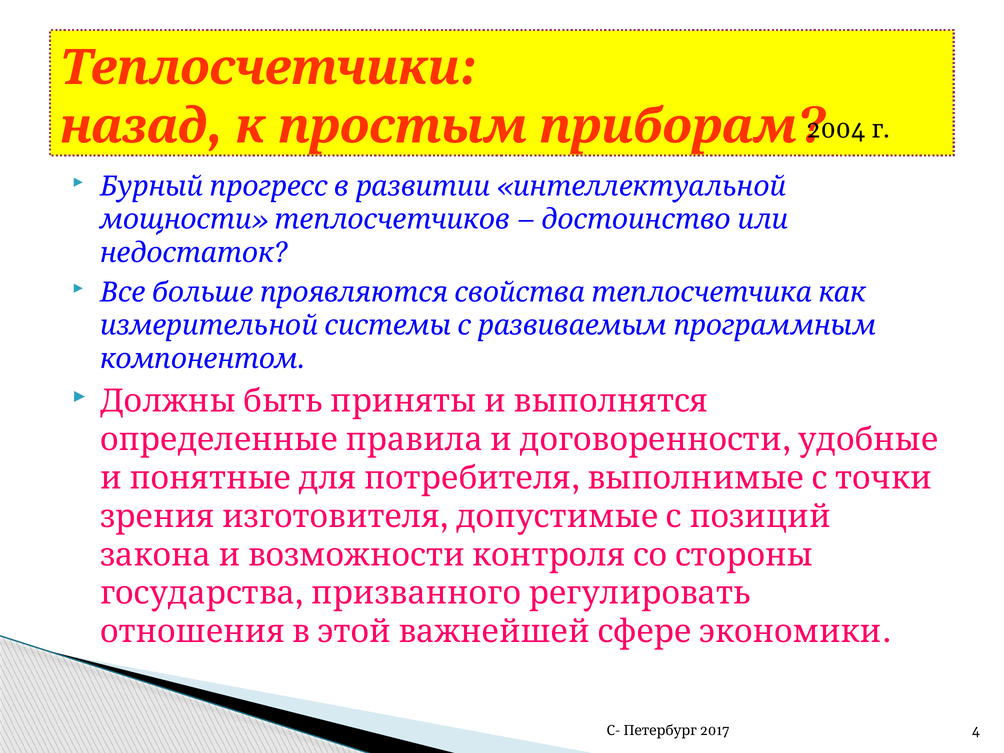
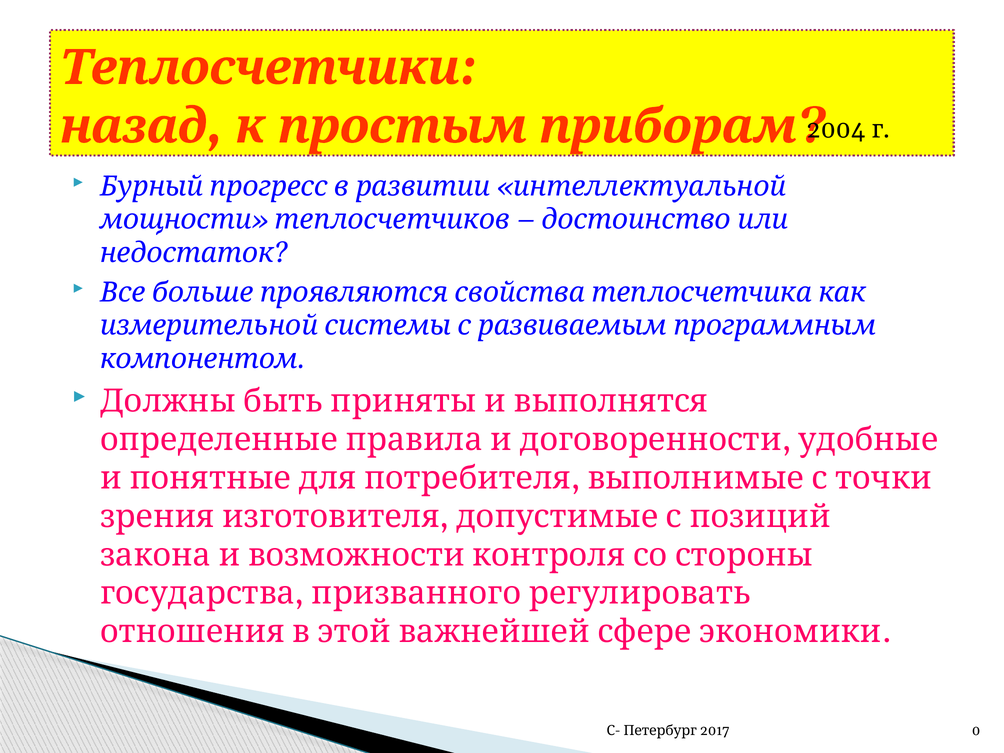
4: 4 -> 0
